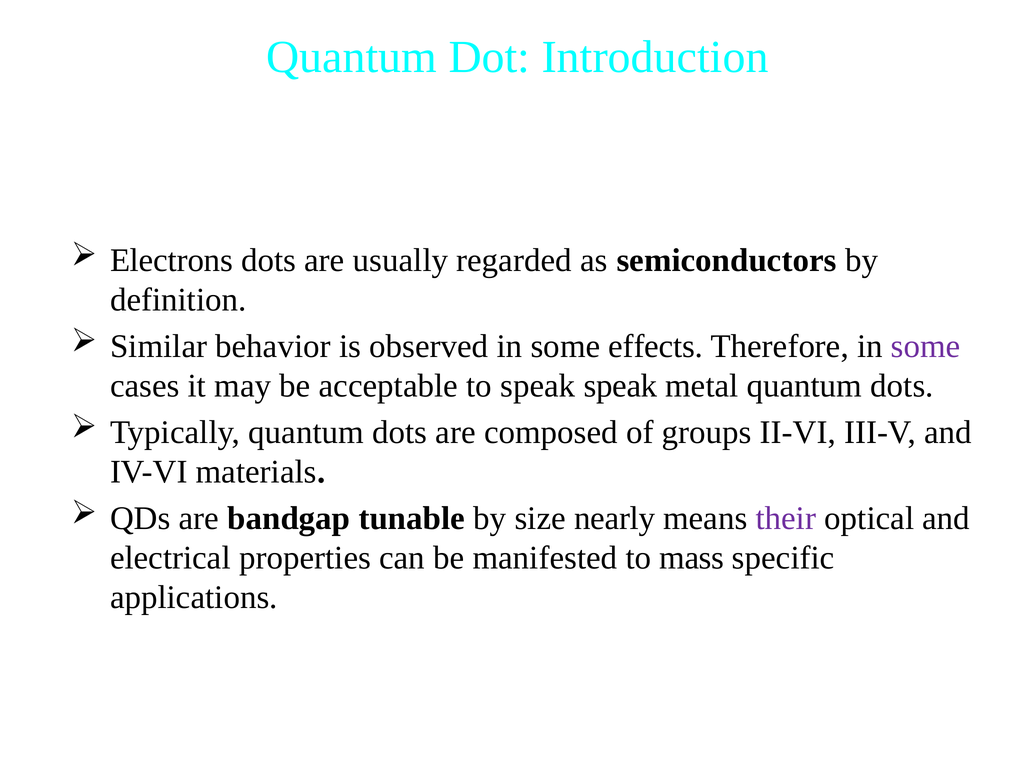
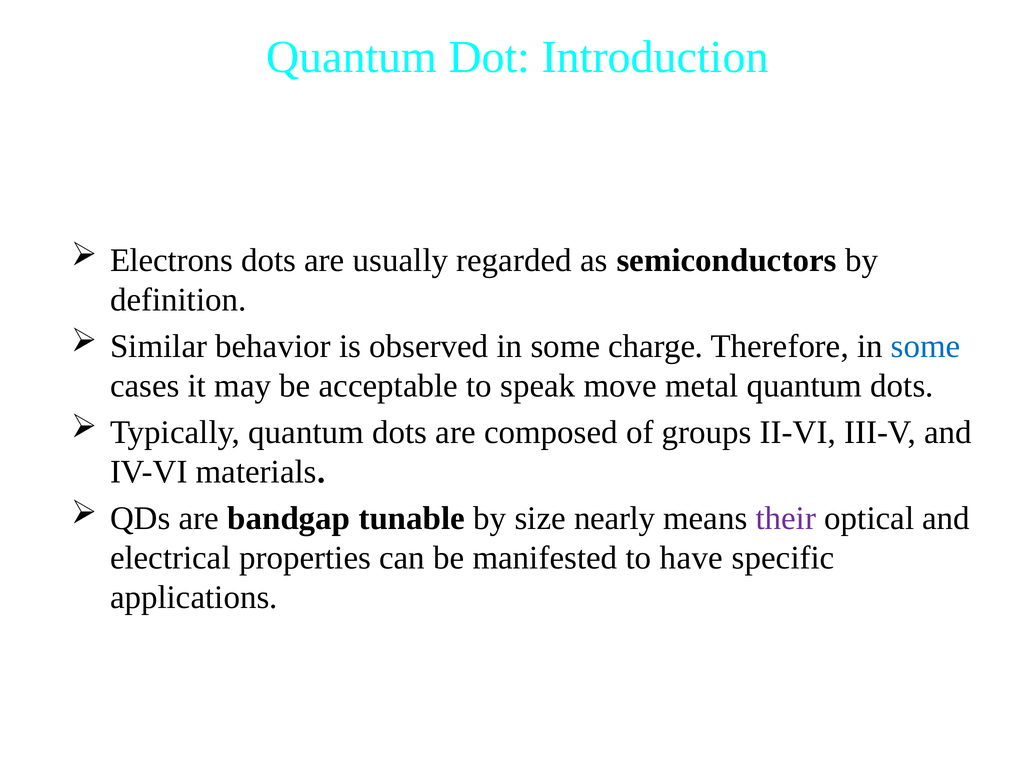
effects: effects -> charge
some at (926, 346) colour: purple -> blue
speak speak: speak -> move
mass: mass -> have
